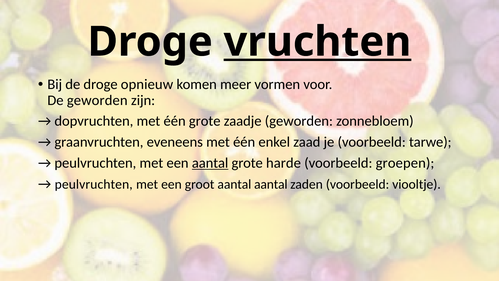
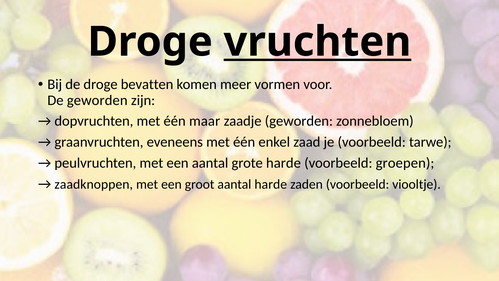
opnieuw: opnieuw -> bevatten
één grote: grote -> maar
aantal at (210, 163) underline: present -> none
peulvruchten at (94, 184): peulvruchten -> zaadknoppen
aantal aantal: aantal -> harde
